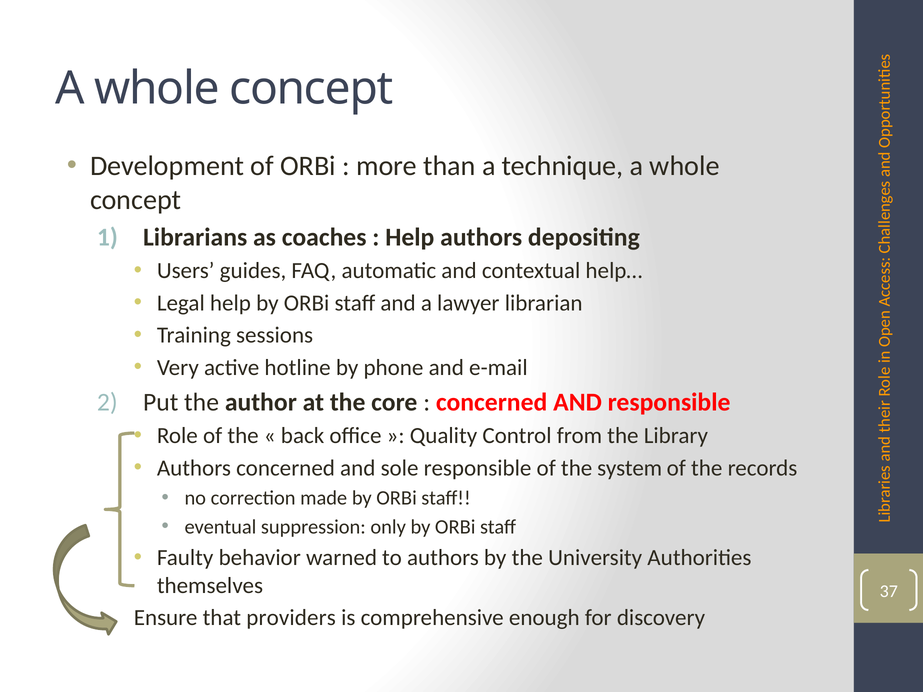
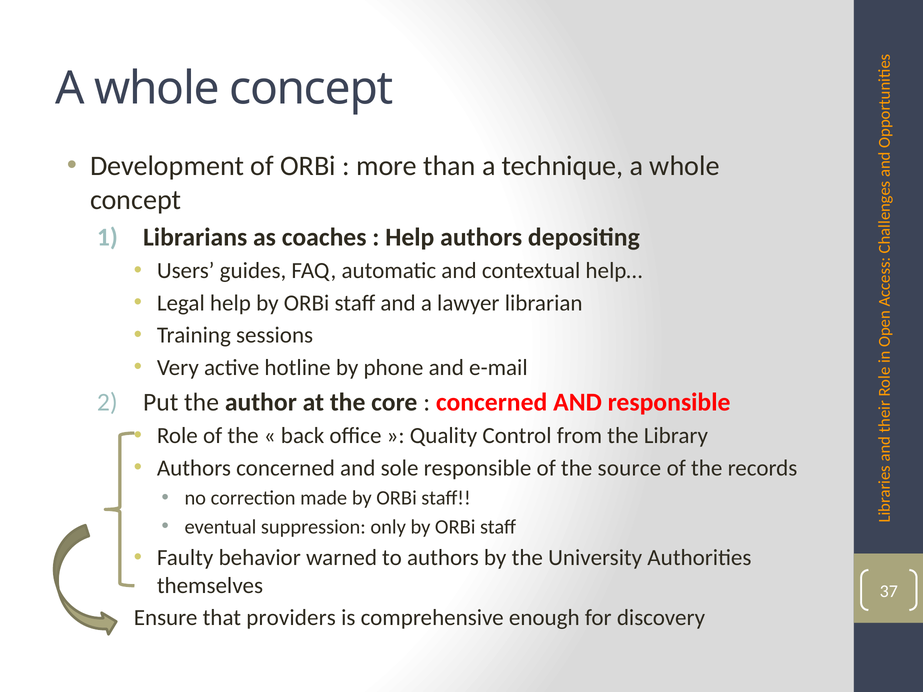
system: system -> source
